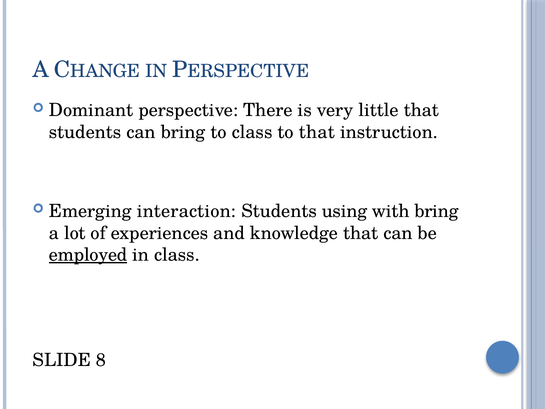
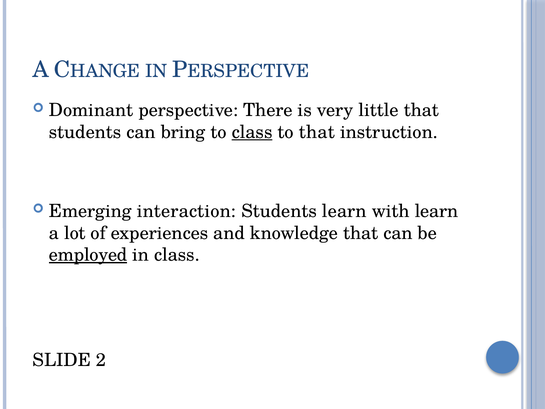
class at (252, 132) underline: none -> present
Students using: using -> learn
with bring: bring -> learn
8: 8 -> 2
